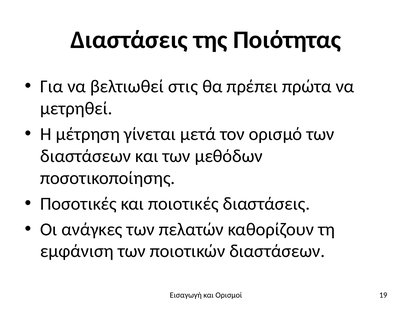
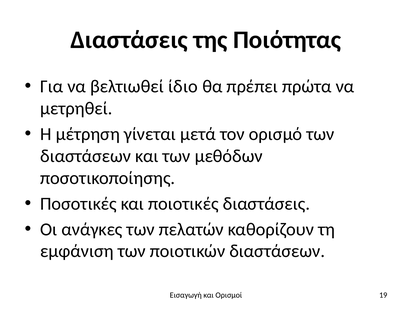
στις: στις -> ίδιο
